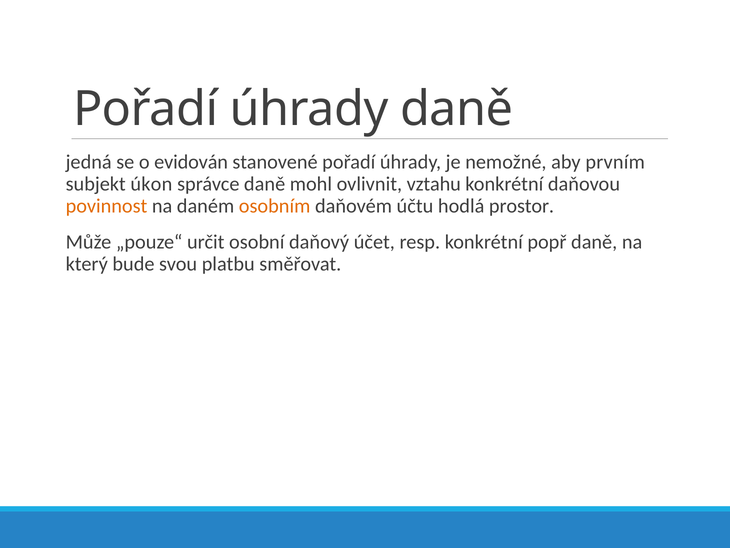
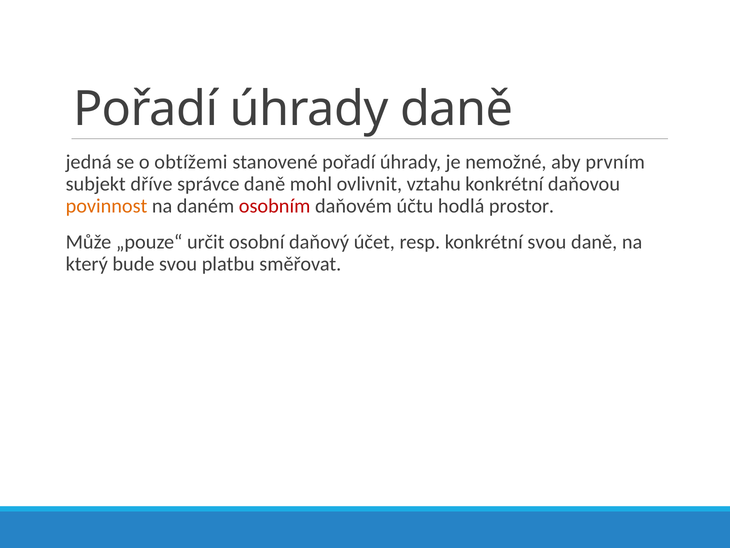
evidován: evidován -> obtížemi
úkon: úkon -> dříve
osobním colour: orange -> red
konkrétní popř: popř -> svou
